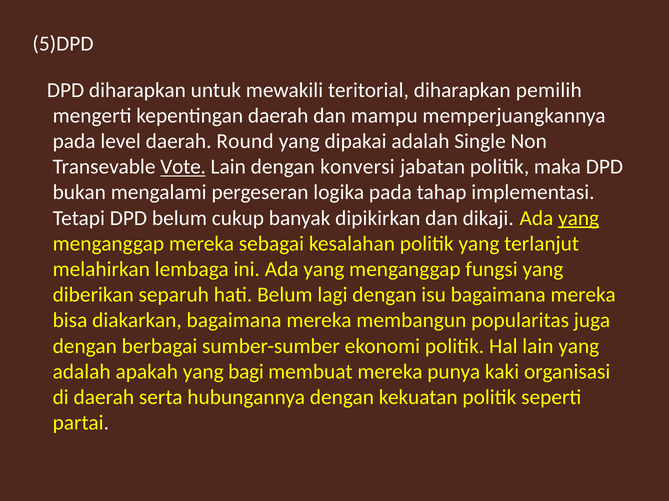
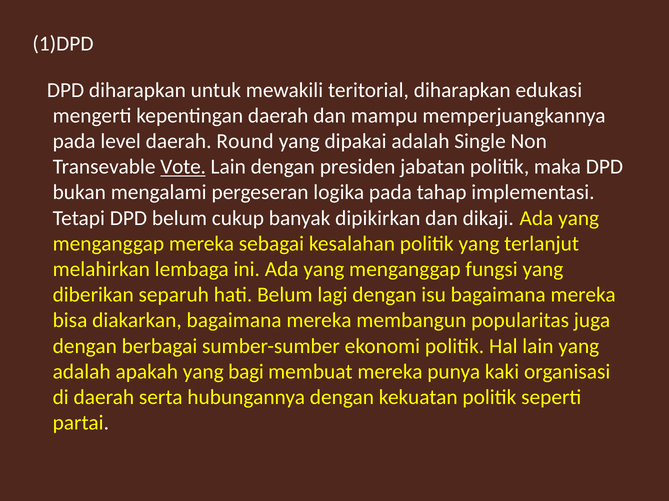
5)DPD: 5)DPD -> 1)DPD
pemilih: pemilih -> edukasi
konversi: konversi -> presiden
yang at (579, 218) underline: present -> none
